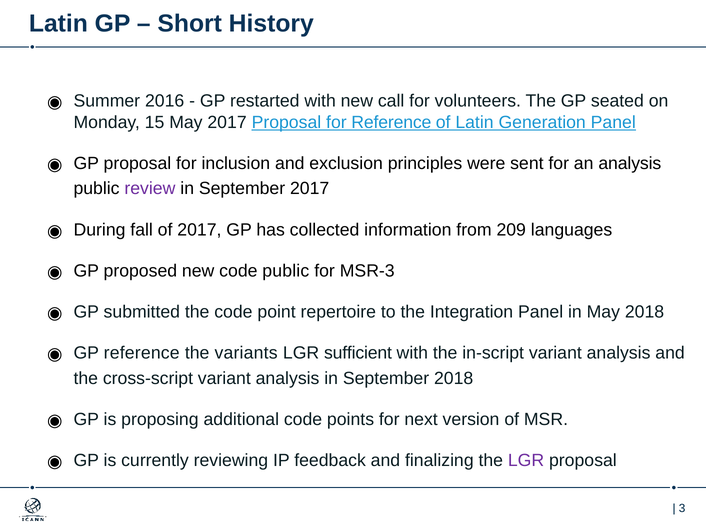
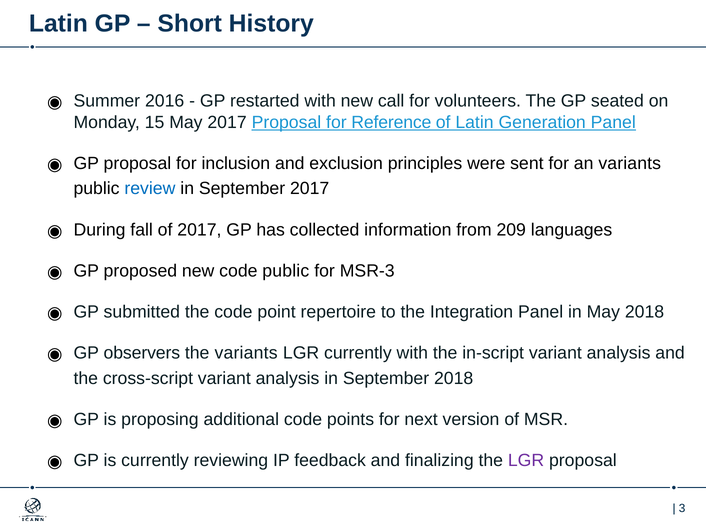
an analysis: analysis -> variants
review colour: purple -> blue
GP reference: reference -> observers
LGR sufficient: sufficient -> currently
